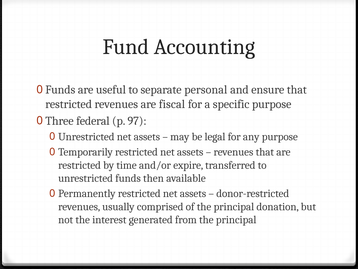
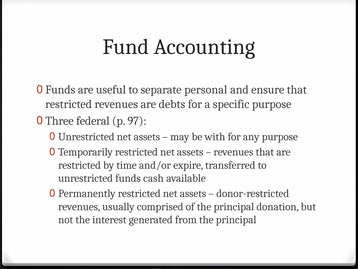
fiscal: fiscal -> debts
legal: legal -> with
then: then -> cash
